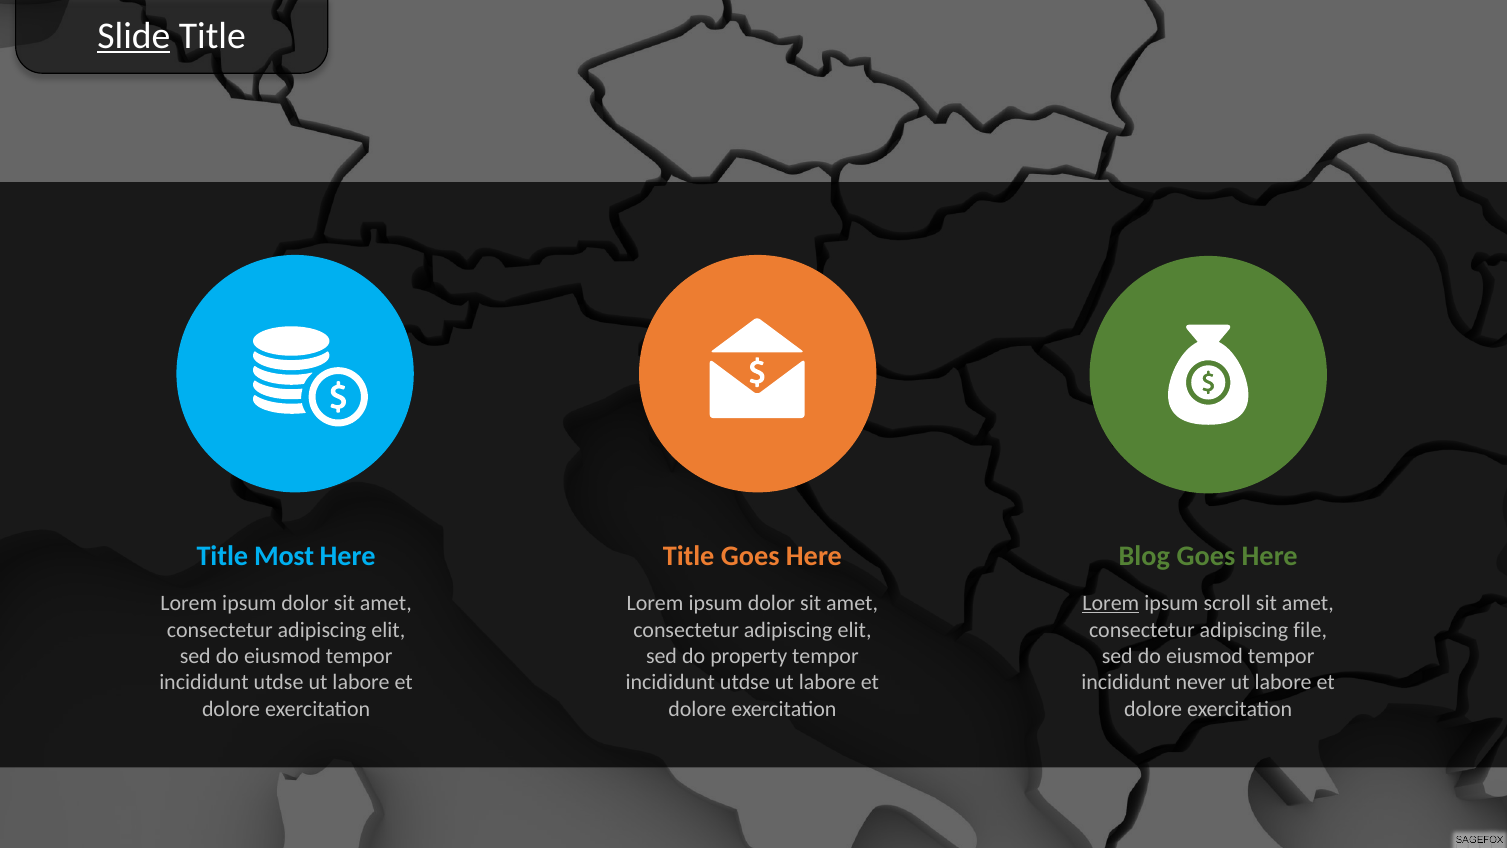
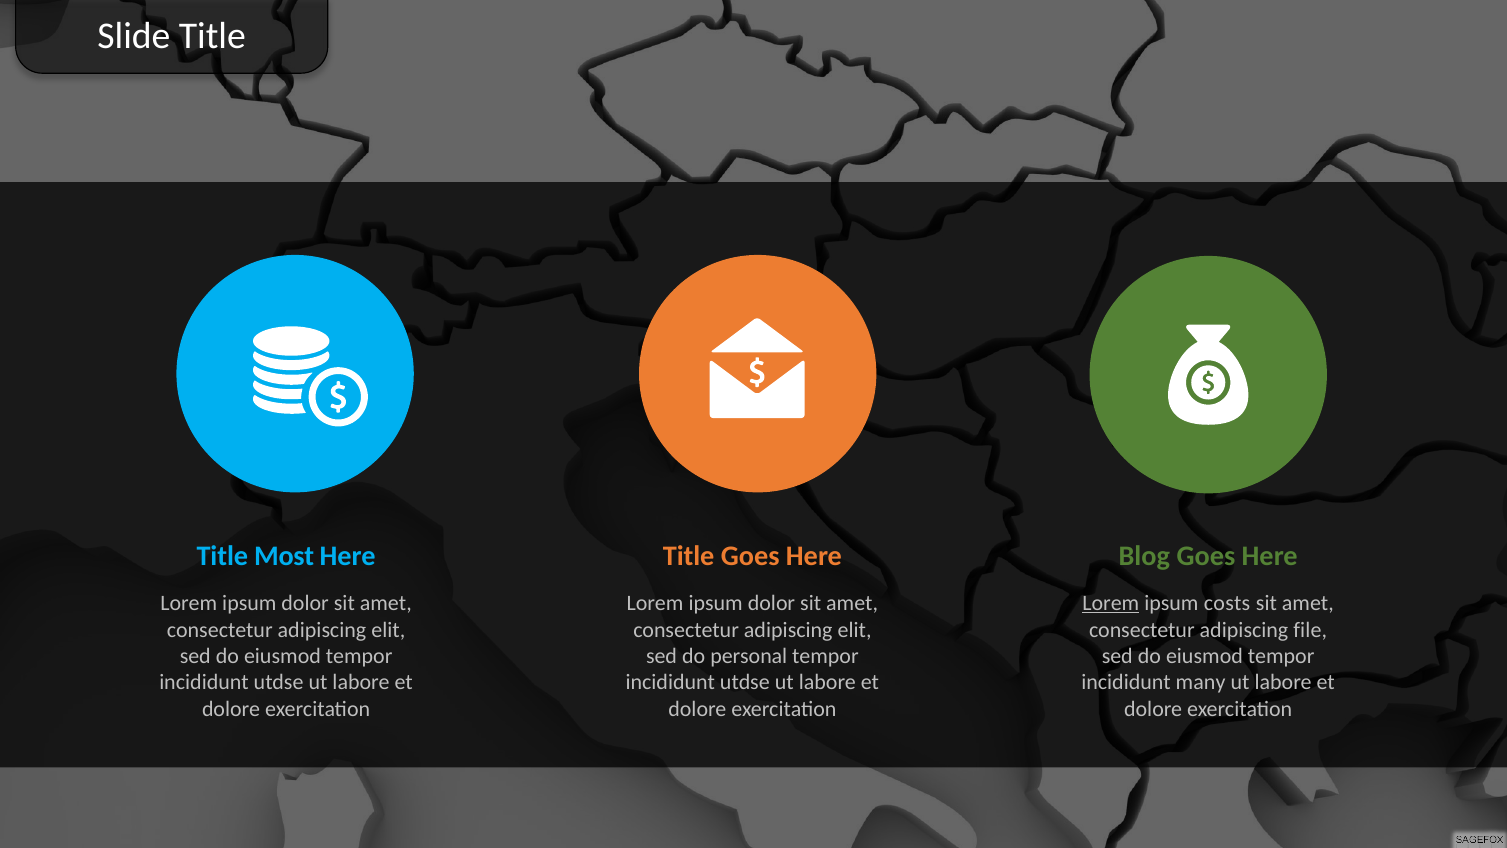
Slide underline: present -> none
scroll: scroll -> costs
property: property -> personal
never: never -> many
